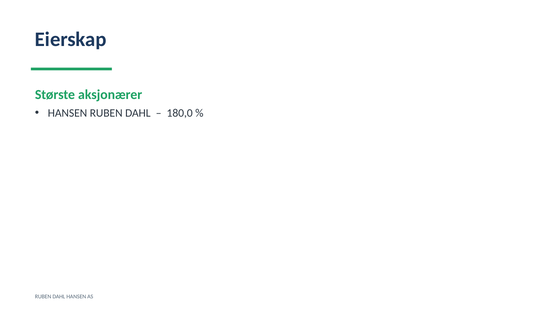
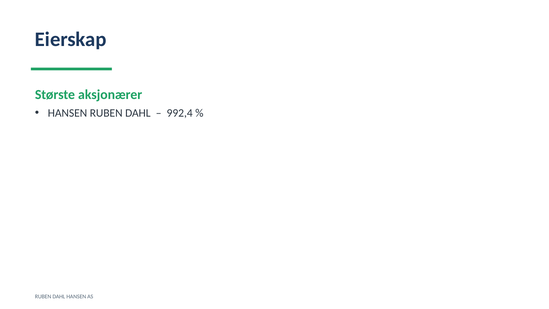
180,0: 180,0 -> 992,4
